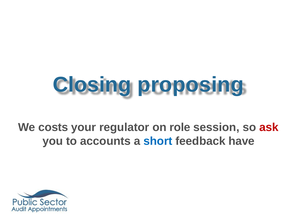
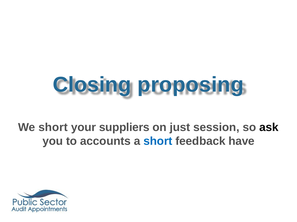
We costs: costs -> short
regulator: regulator -> suppliers
role: role -> just
ask colour: red -> black
